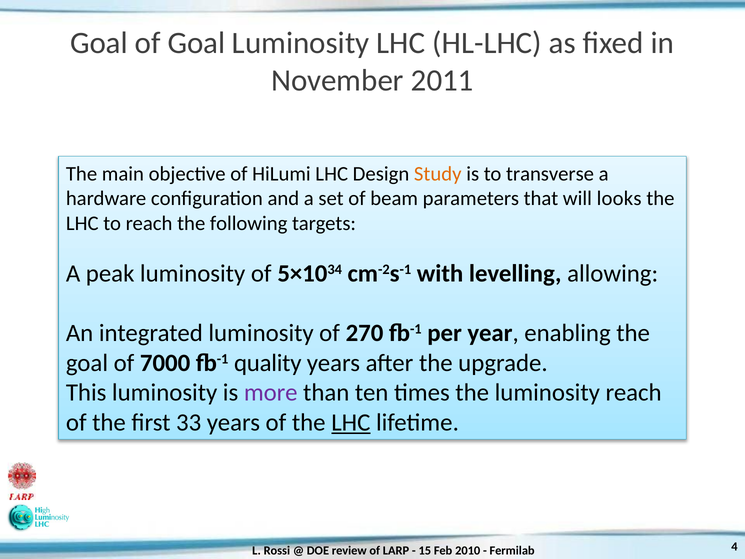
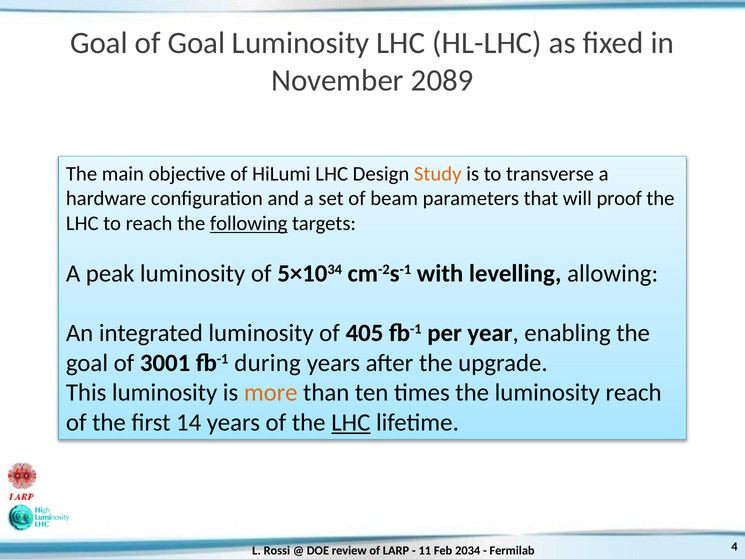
2011: 2011 -> 2089
looks: looks -> proof
following underline: none -> present
270: 270 -> 405
7000: 7000 -> 3001
quality: quality -> during
more colour: purple -> orange
33: 33 -> 14
15: 15 -> 11
2010: 2010 -> 2034
